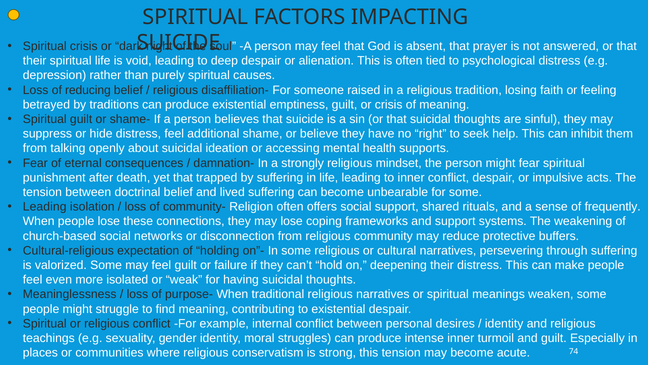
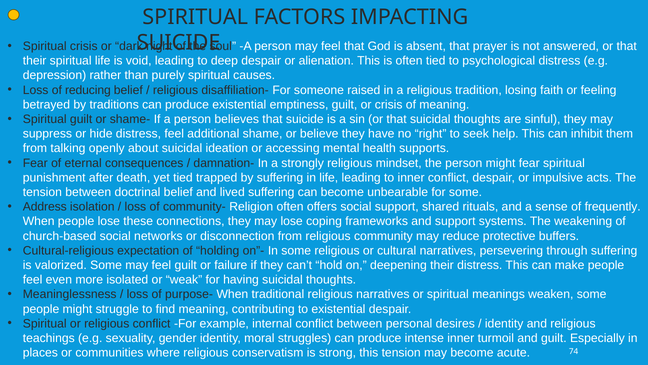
yet that: that -> tied
Leading at (45, 207): Leading -> Address
